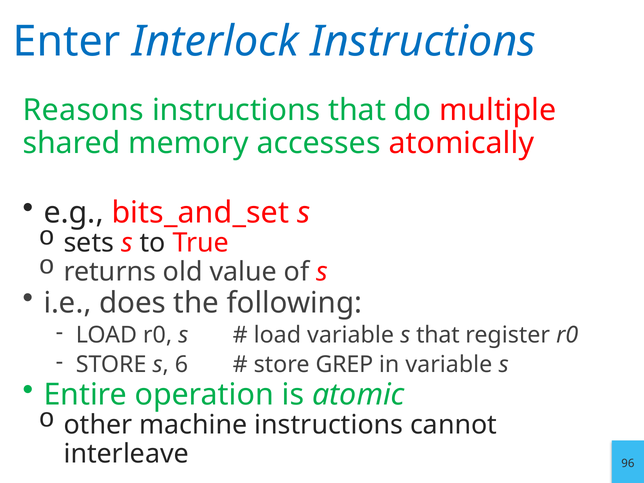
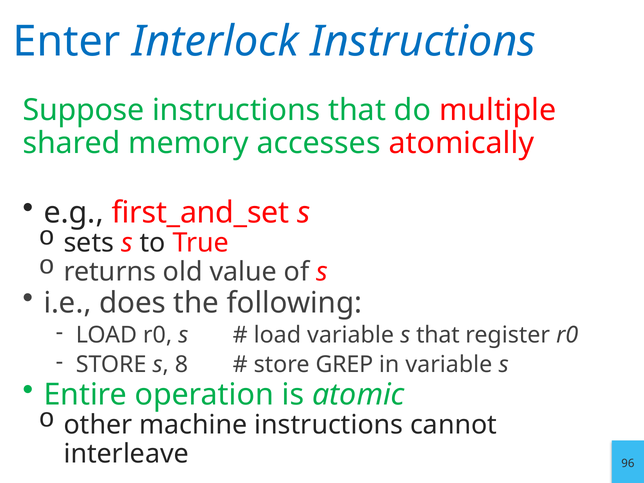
Reasons: Reasons -> Suppose
bits_and_set: bits_and_set -> first_and_set
6: 6 -> 8
